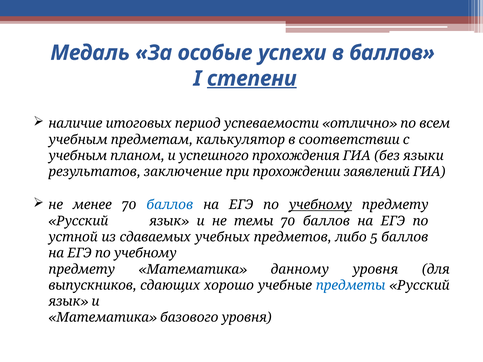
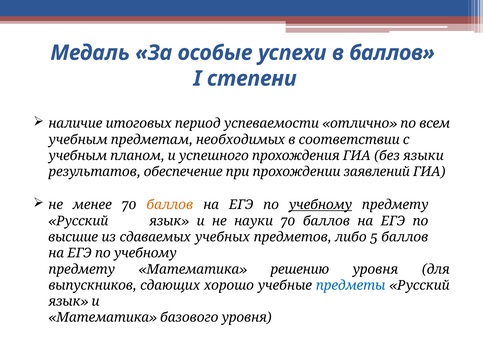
степени underline: present -> none
калькулятор: калькулятор -> необходимых
заключение: заключение -> обеспечение
баллов at (170, 205) colour: blue -> orange
темы: темы -> науки
устной: устной -> высшие
данному: данному -> решению
